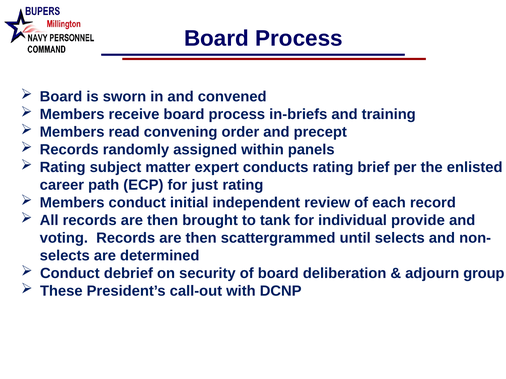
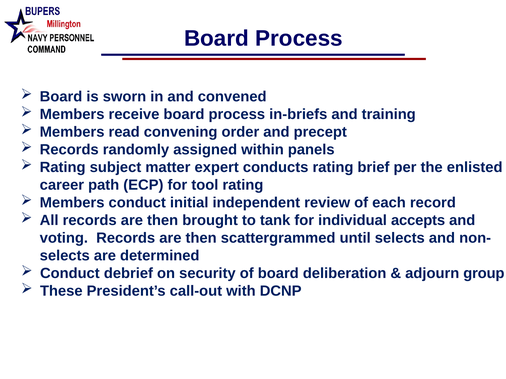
just: just -> tool
provide: provide -> accepts
